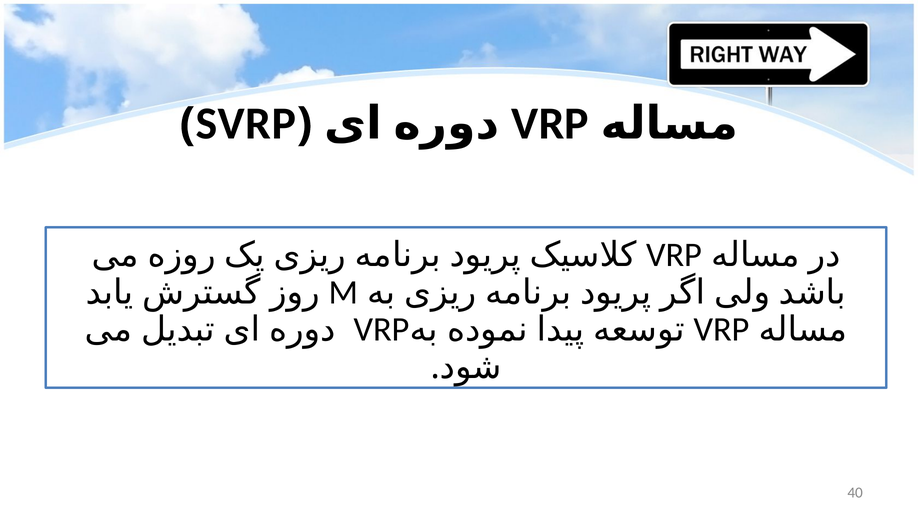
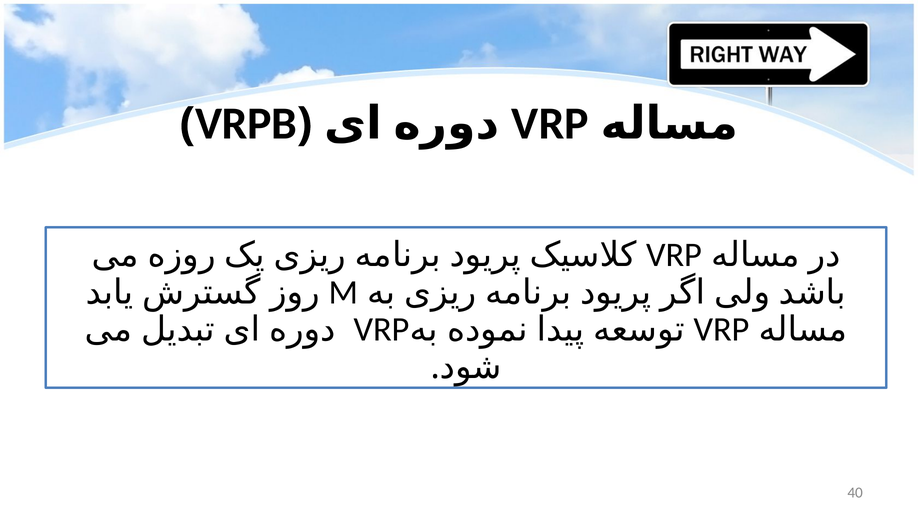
SVRP: SVRP -> VRPB
